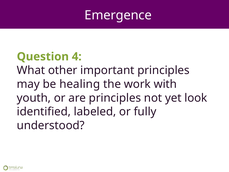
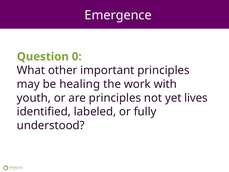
4: 4 -> 0
look: look -> lives
